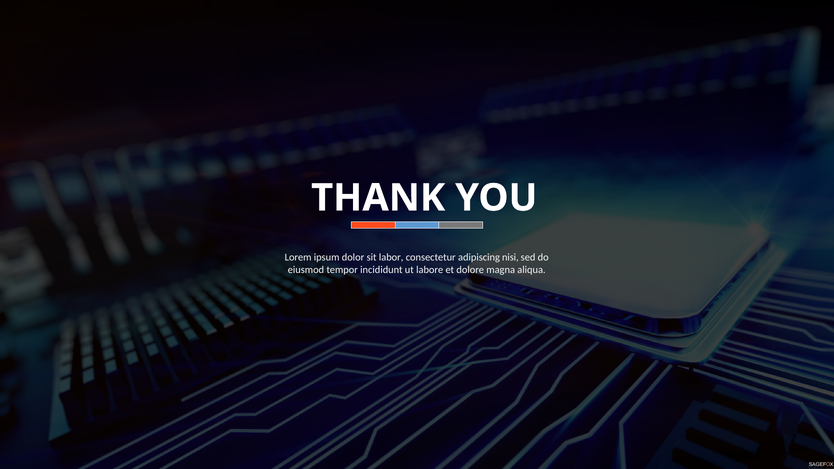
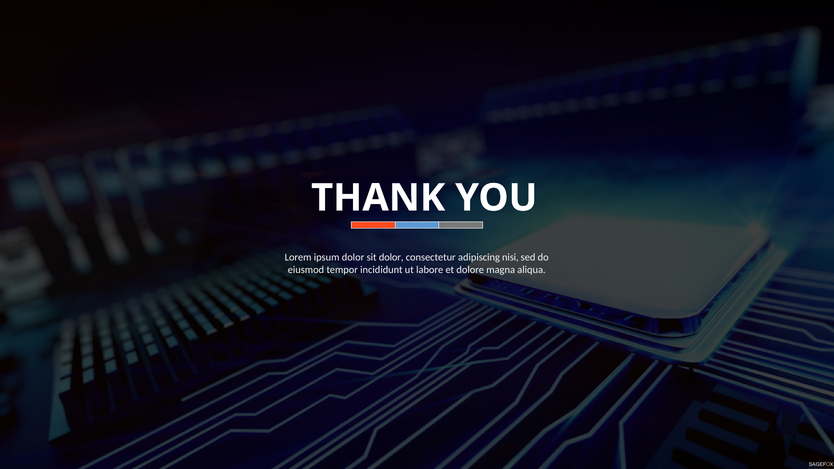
sit labor: labor -> dolor
